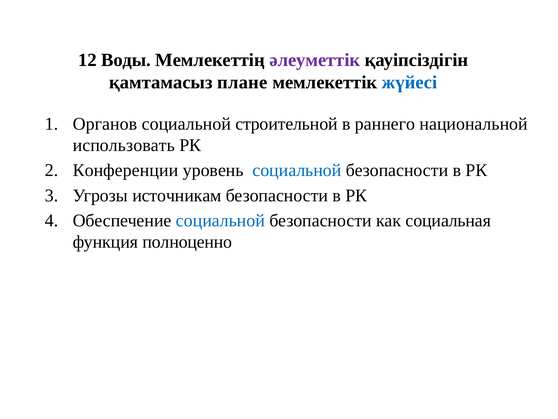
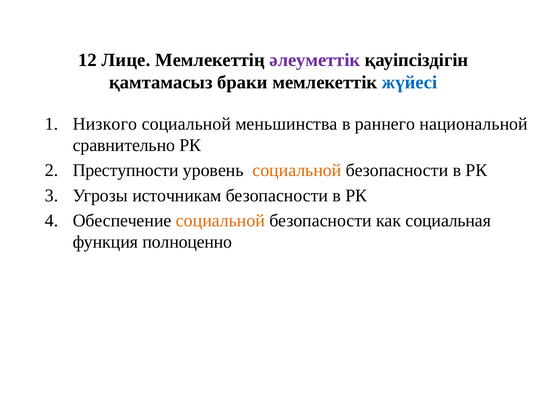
Воды: Воды -> Лице
плане: плане -> браки
Органов: Органов -> Низкого
строительной: строительной -> меньшинства
использовать: использовать -> сравнительно
Конференции: Конференции -> Преступности
социальной at (297, 170) colour: blue -> orange
социальной at (220, 220) colour: blue -> orange
